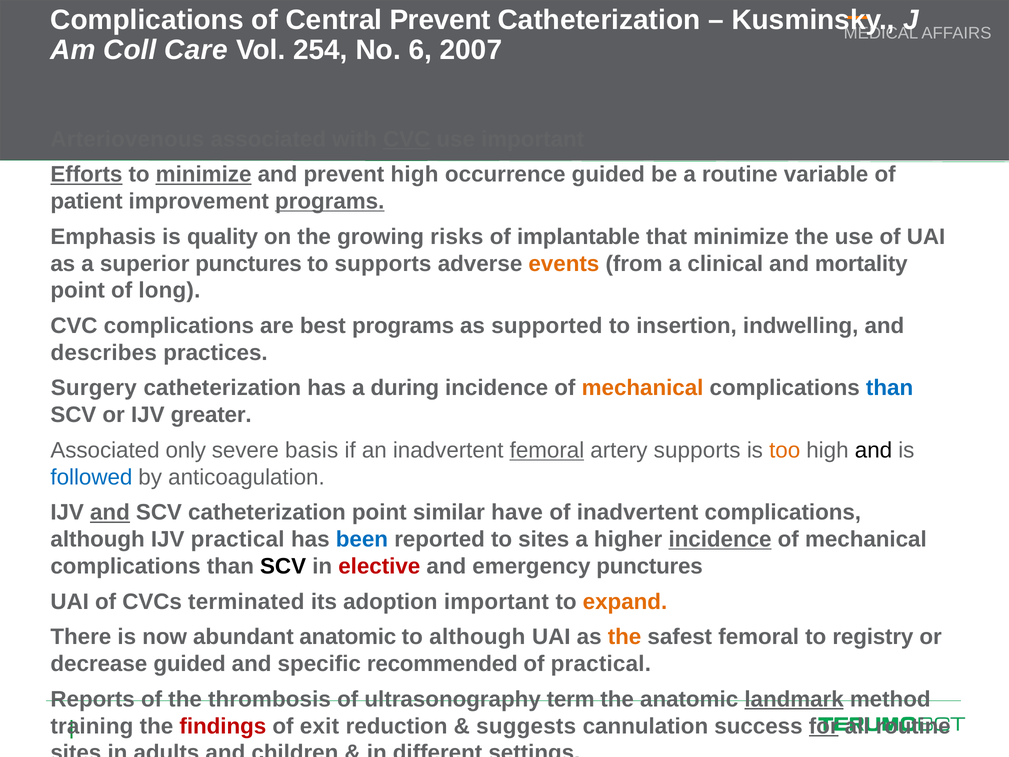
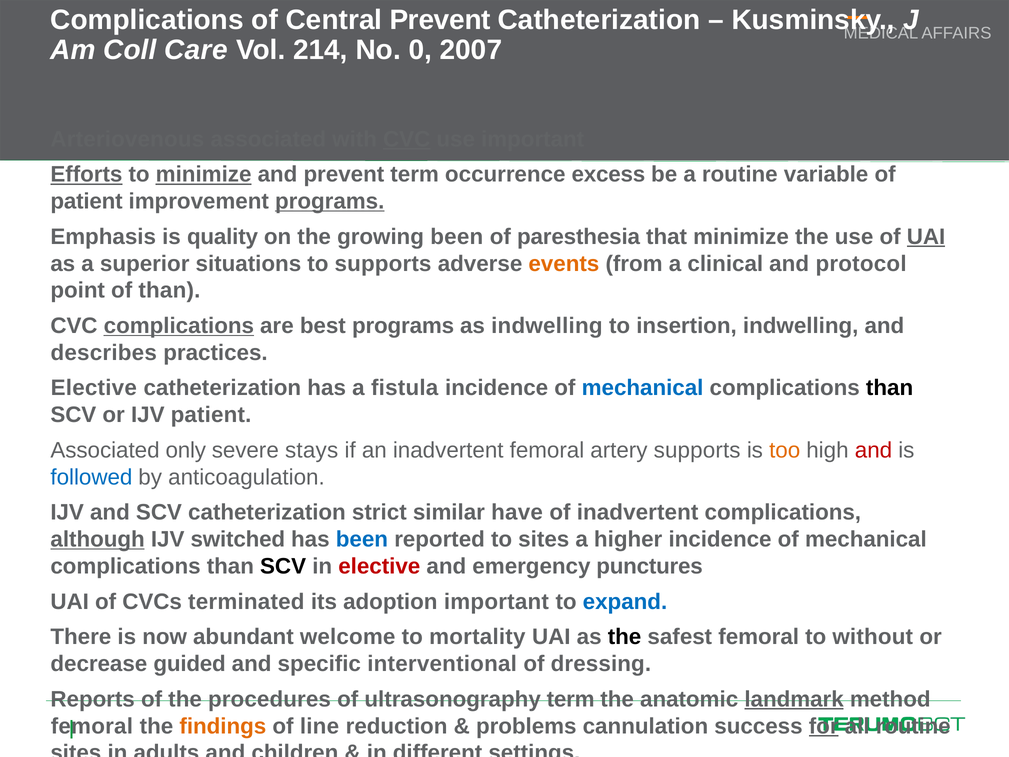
254: 254 -> 214
6: 6 -> 0
prevent high: high -> term
occurrence guided: guided -> excess
growing risks: risks -> been
implantable: implantable -> paresthesia
UAI at (926, 237) underline: none -> present
superior punctures: punctures -> situations
mortality: mortality -> protocol
of long: long -> than
complications at (179, 326) underline: none -> present
as supported: supported -> indwelling
Surgery at (94, 388): Surgery -> Elective
during: during -> fistula
mechanical at (643, 388) colour: orange -> blue
than at (890, 388) colour: blue -> black
IJV greater: greater -> patient
basis: basis -> stays
femoral at (547, 450) underline: present -> none
and at (873, 450) colour: black -> red
and at (110, 512) underline: present -> none
catheterization point: point -> strict
although at (98, 539) underline: none -> present
IJV practical: practical -> switched
incidence at (720, 539) underline: present -> none
expand colour: orange -> blue
abundant anatomic: anatomic -> welcome
to although: although -> mortality
the at (625, 637) colour: orange -> black
registry: registry -> without
recommended: recommended -> interventional
of practical: practical -> dressing
thrombosis: thrombosis -> procedures
training at (92, 726): training -> femoral
findings colour: red -> orange
exit: exit -> line
suggests: suggests -> problems
